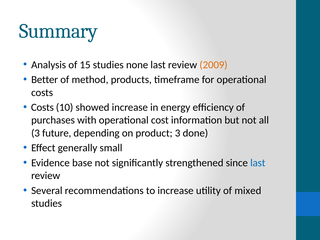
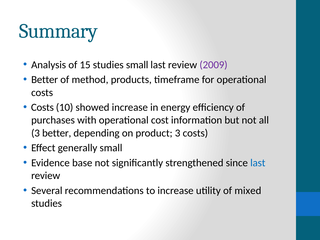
studies none: none -> small
2009 colour: orange -> purple
3 future: future -> better
3 done: done -> costs
